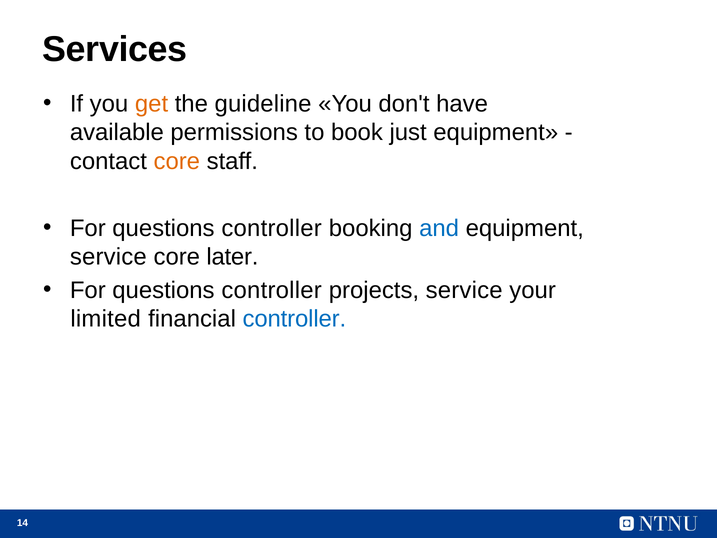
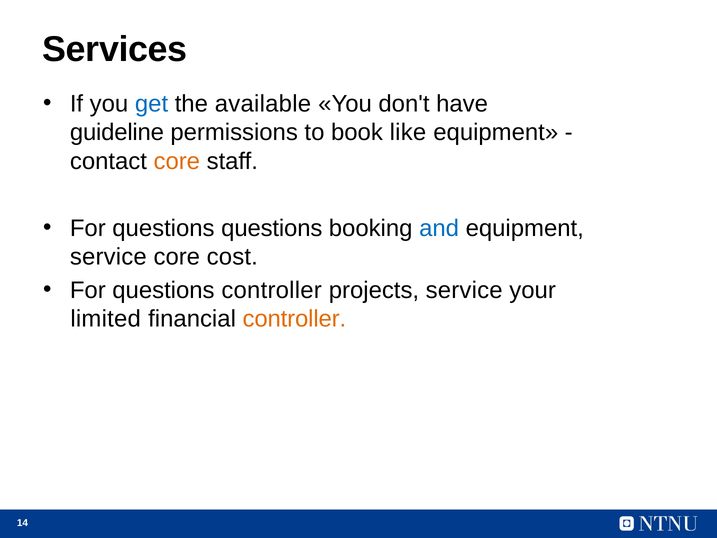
get colour: orange -> blue
guideline: guideline -> available
available: available -> guideline
just: just -> like
controller at (272, 228): controller -> questions
later: later -> cost
controller at (294, 319) colour: blue -> orange
